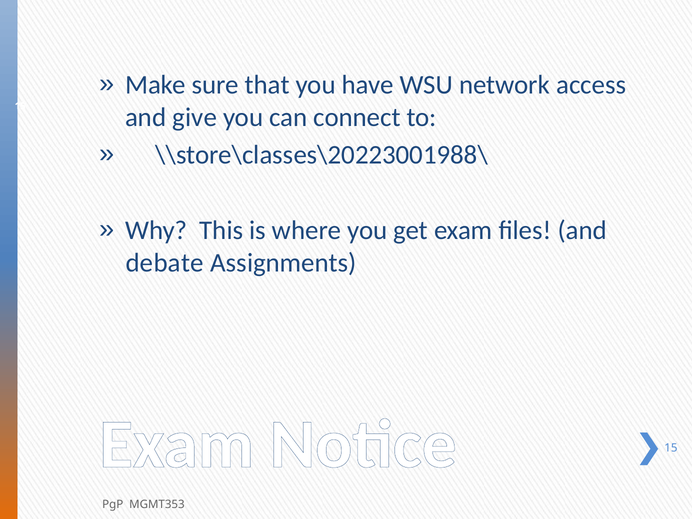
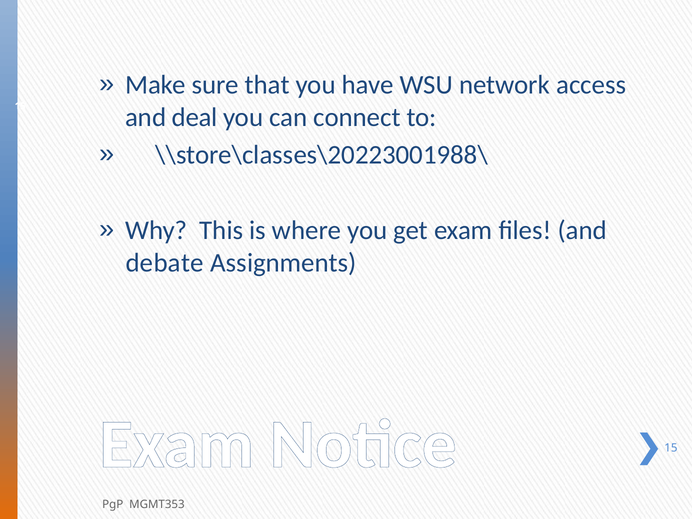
give: give -> deal
